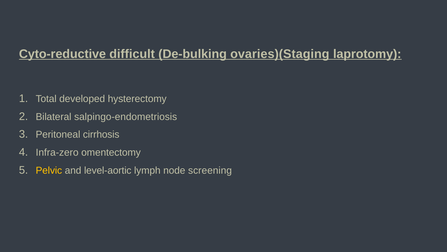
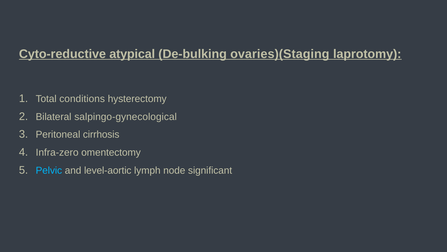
difficult: difficult -> atypical
developed: developed -> conditions
salpingo-endometriosis: salpingo-endometriosis -> salpingo-gynecological
Pelvic colour: yellow -> light blue
screening: screening -> significant
